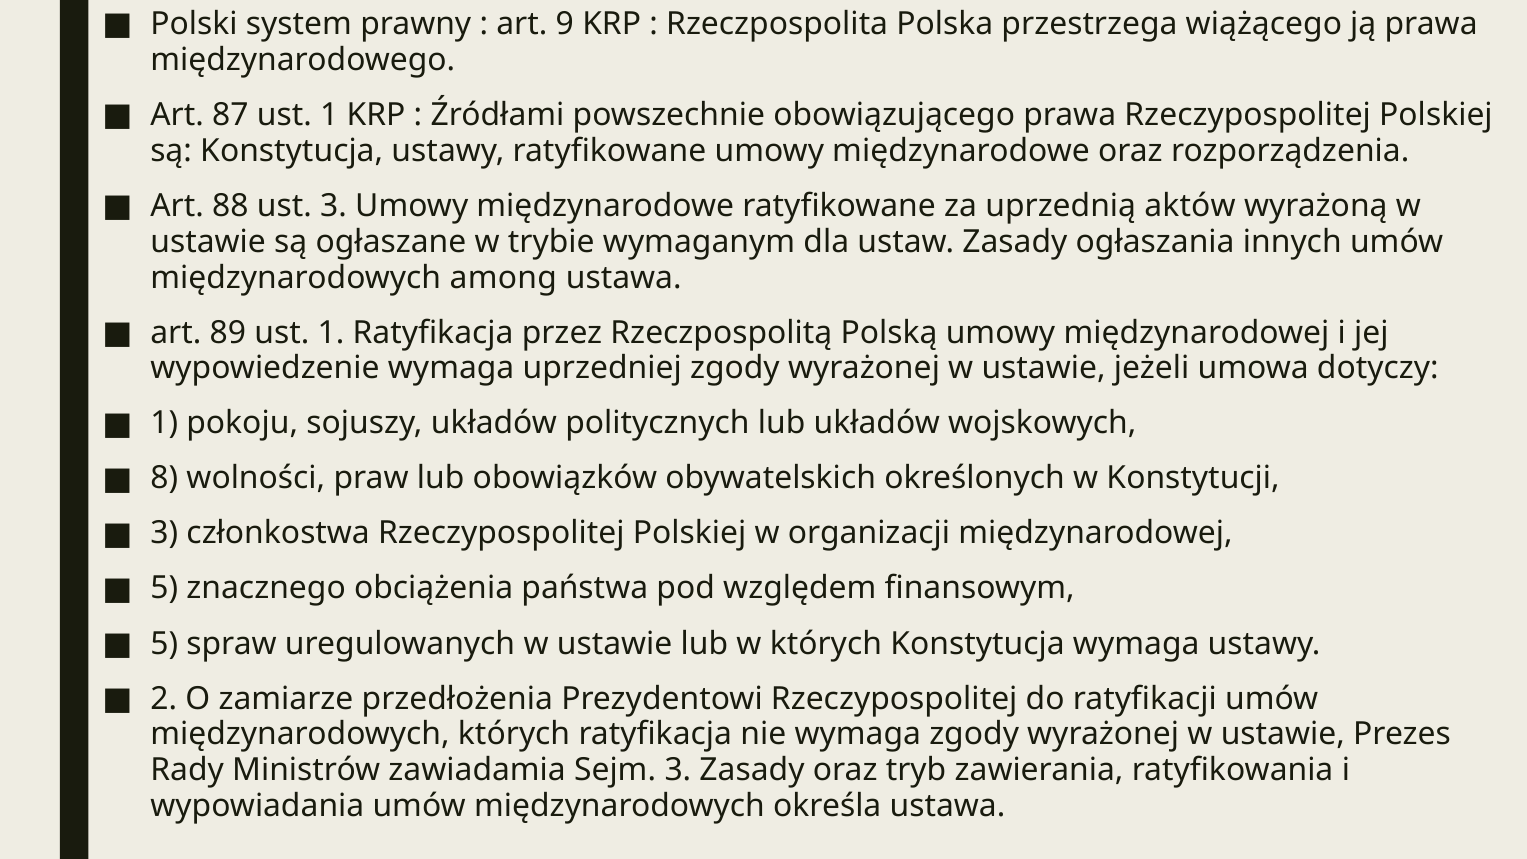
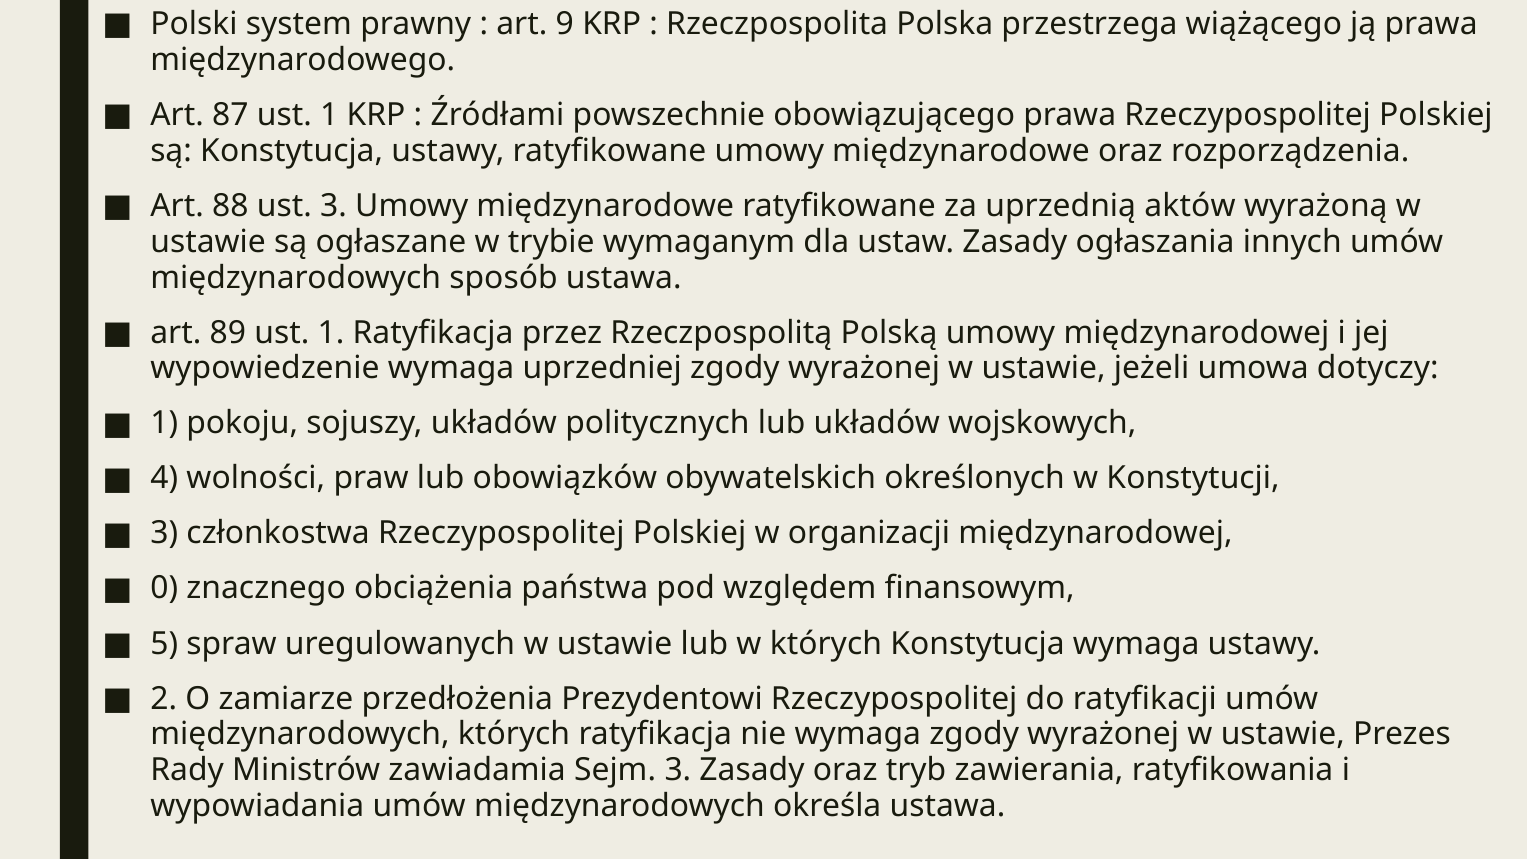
among: among -> sposób
8: 8 -> 4
5 at (164, 588): 5 -> 0
